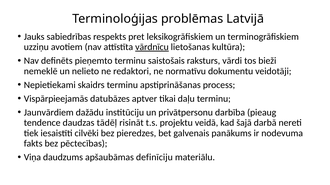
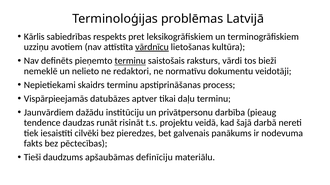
Jauks: Jauks -> Kārlis
terminu at (130, 61) underline: none -> present
tādēļ: tādēļ -> runāt
Viņa: Viņa -> Tieši
